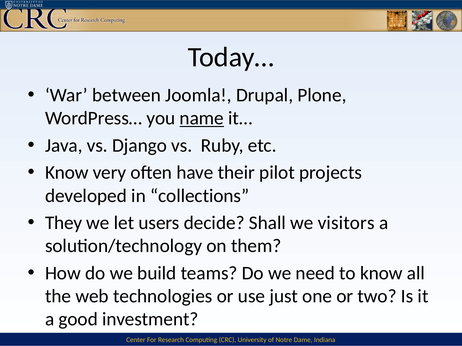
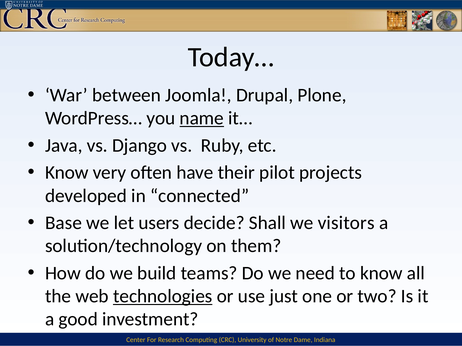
collections: collections -> connected
They: They -> Base
technologies underline: none -> present
